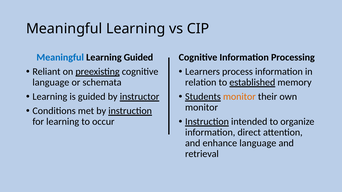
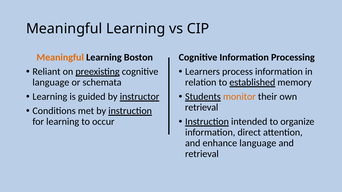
Meaningful at (60, 57) colour: blue -> orange
Learning Guided: Guided -> Boston
monitor at (202, 108): monitor -> retrieval
